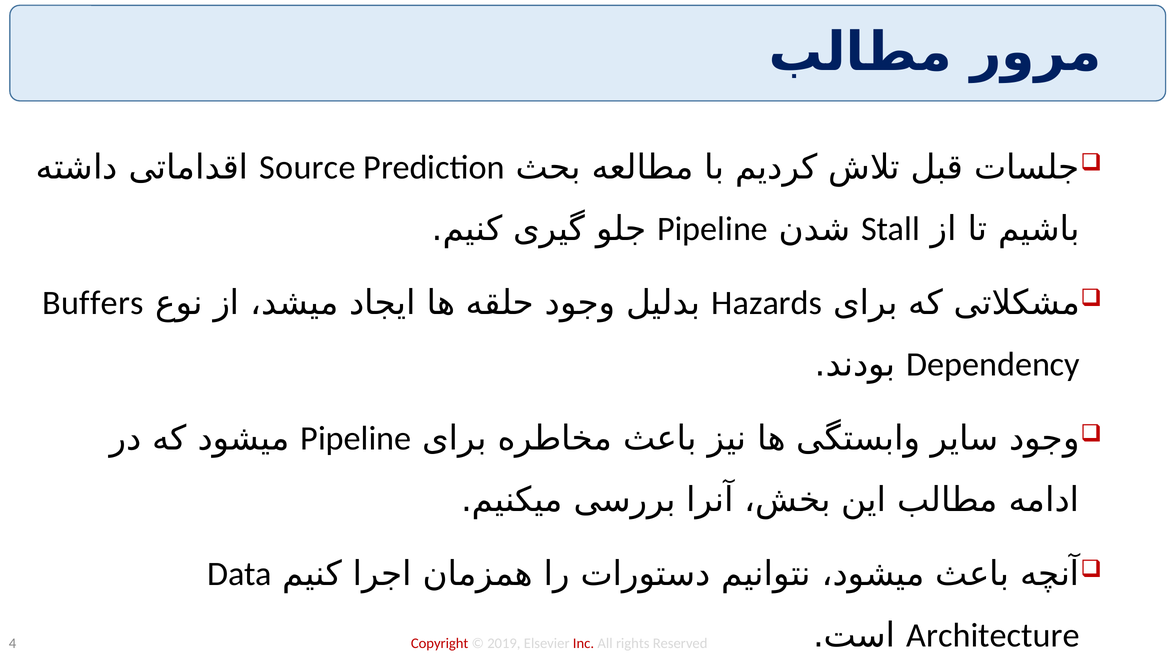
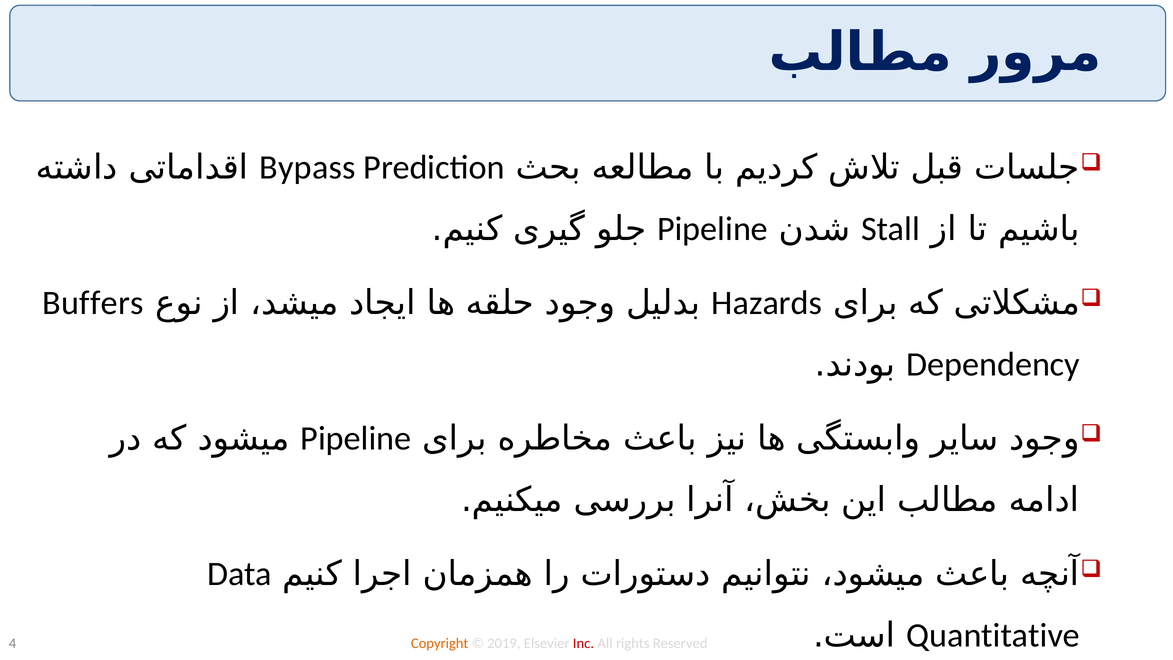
Source: Source -> Bypass
Architecture: Architecture -> Quantitative
Copyright colour: red -> orange
